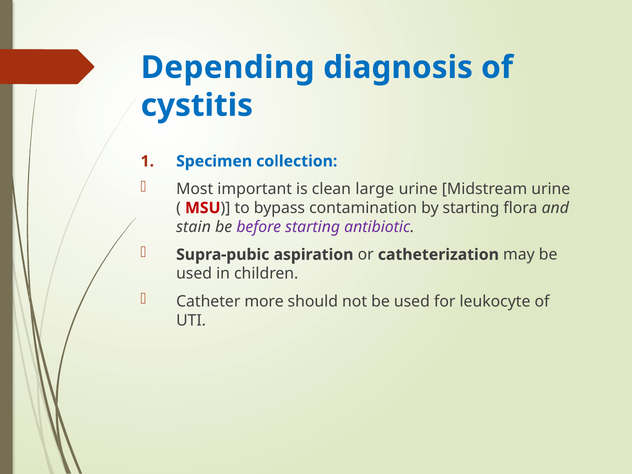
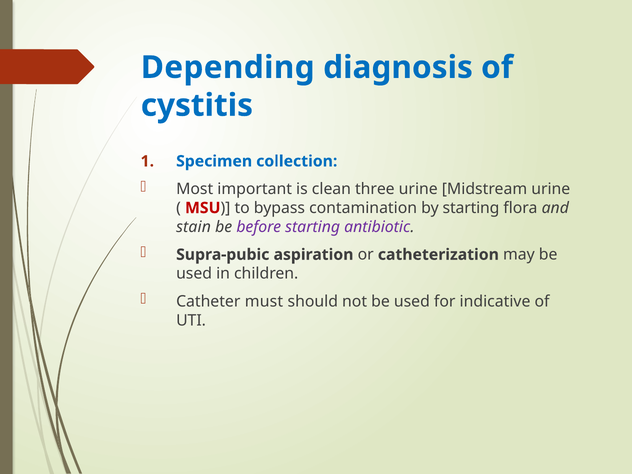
large: large -> three
more: more -> must
leukocyte: leukocyte -> indicative
